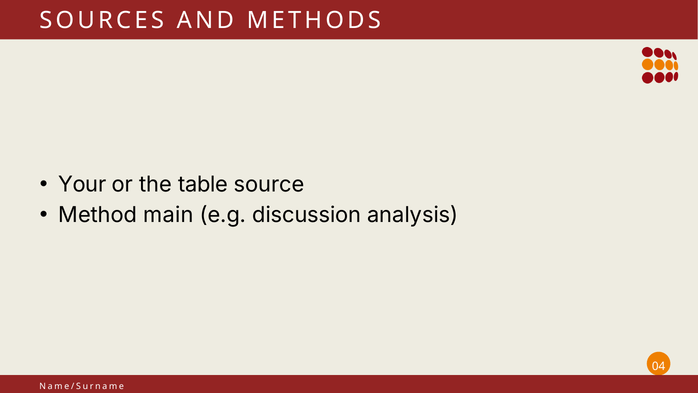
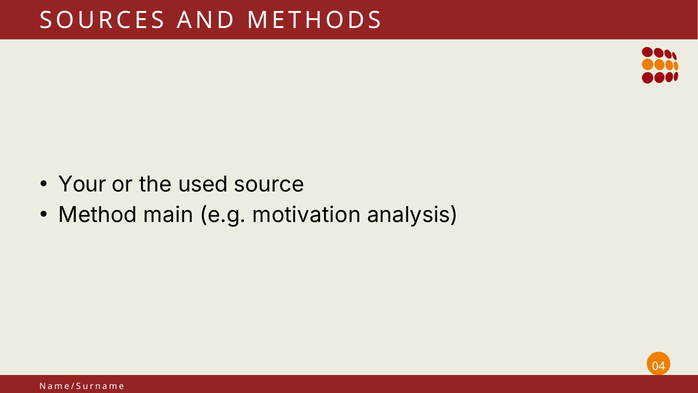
table: table -> used
discussion: discussion -> motivation
